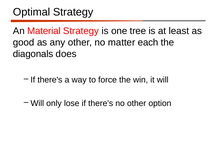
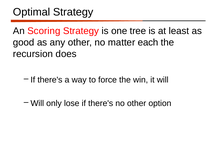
Material: Material -> Scoring
diagonals: diagonals -> recursion
